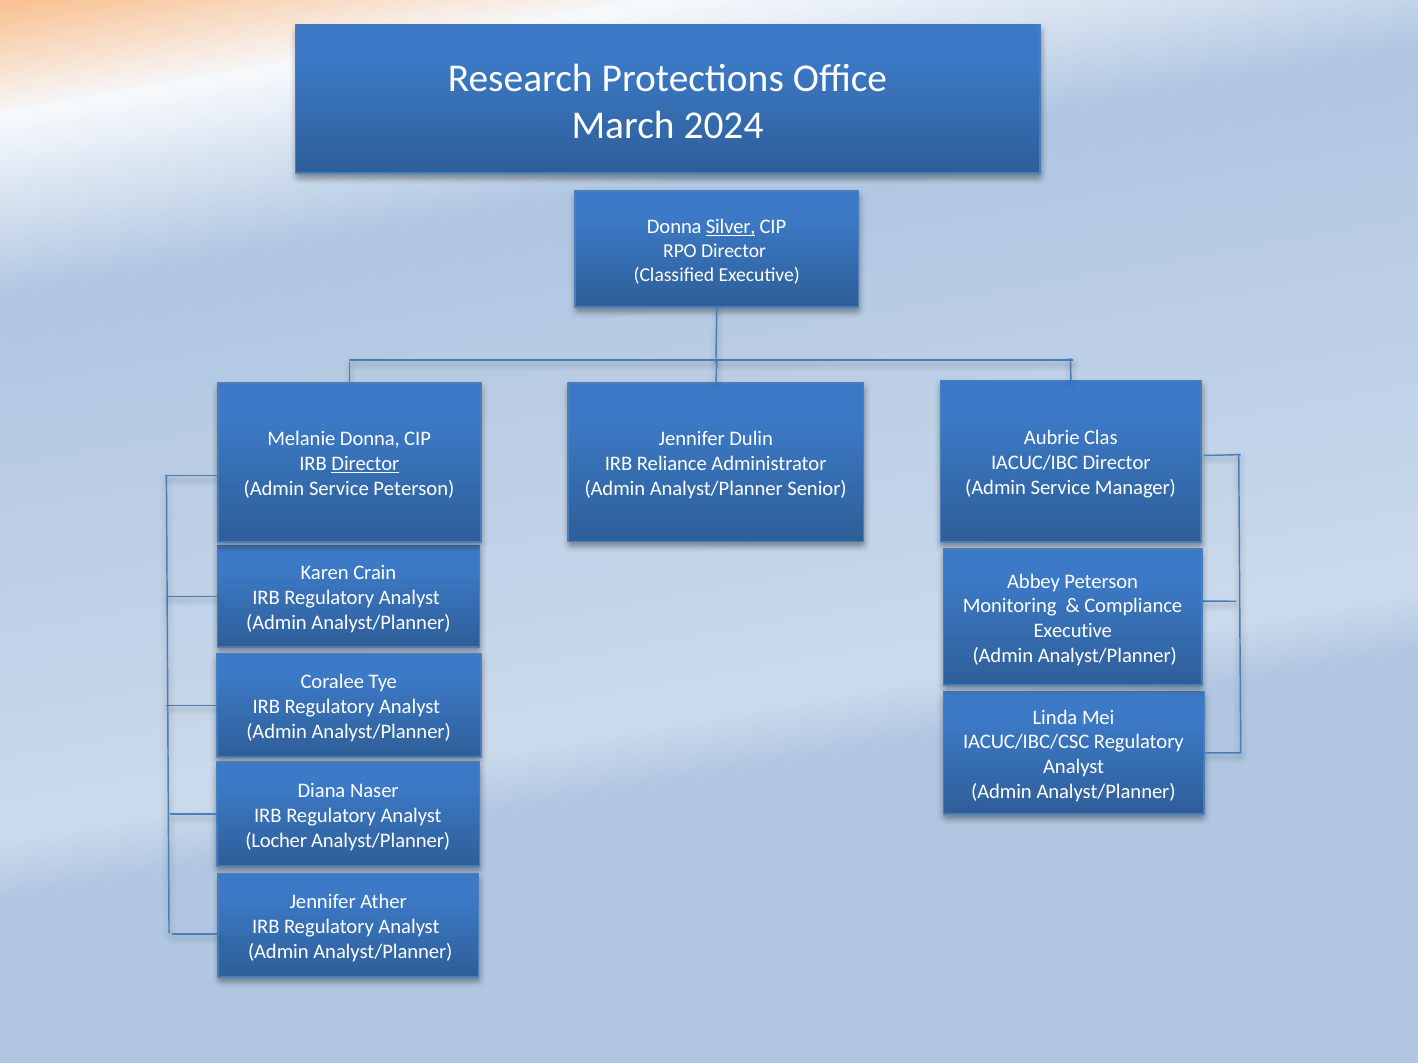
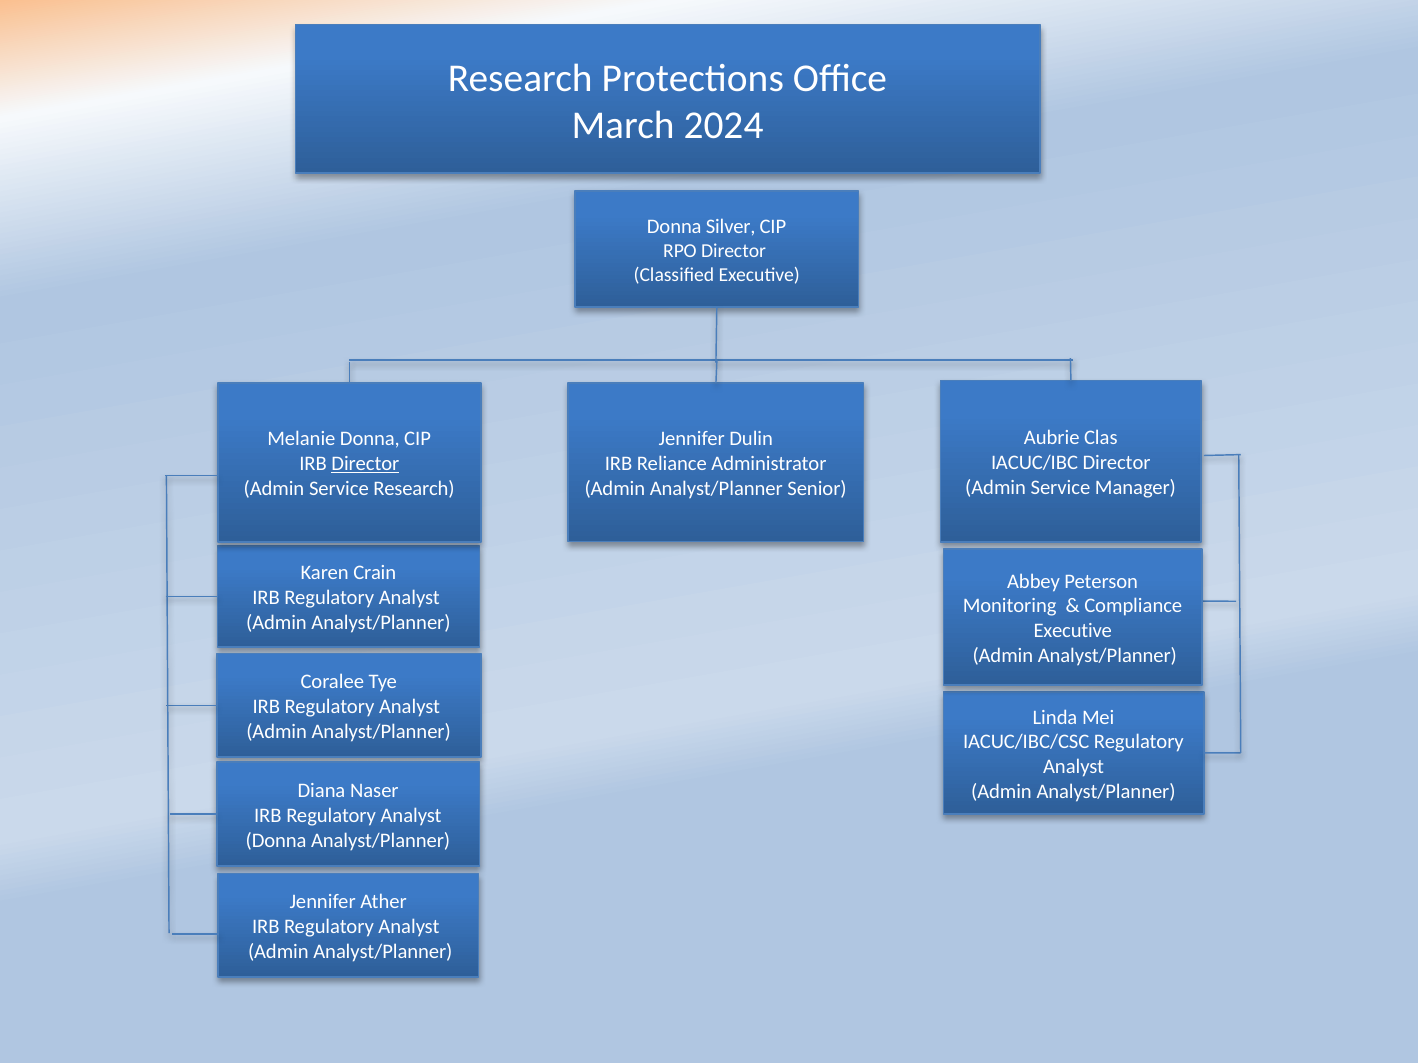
Silver underline: present -> none
Service Peterson: Peterson -> Research
Locher at (276, 841): Locher -> Donna
